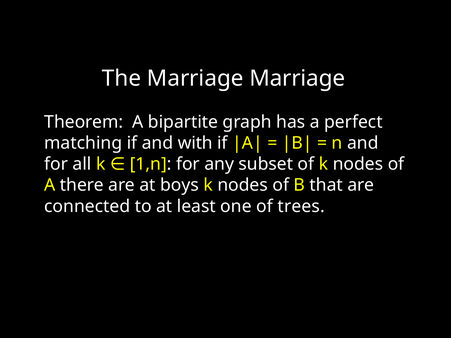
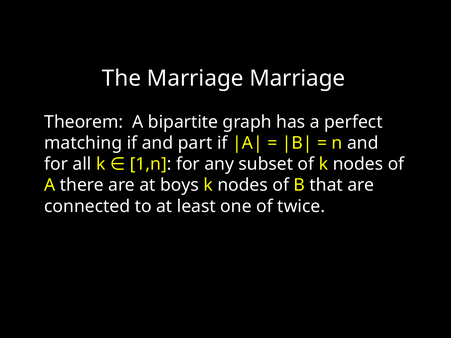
with: with -> part
trees: trees -> twice
